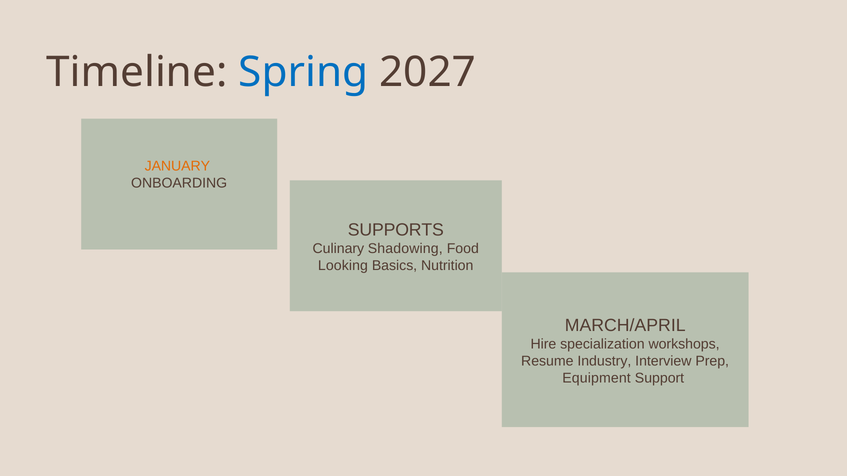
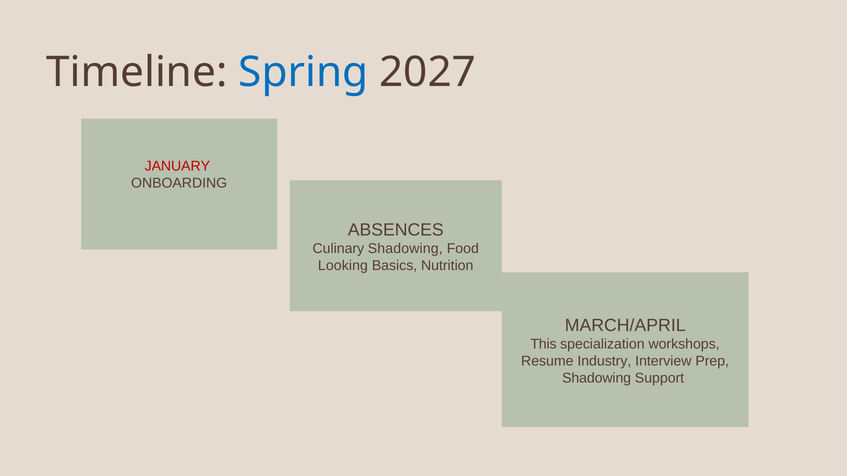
JANUARY colour: orange -> red
SUPPORTS: SUPPORTS -> ABSENCES
Hire: Hire -> This
Equipment at (597, 378): Equipment -> Shadowing
